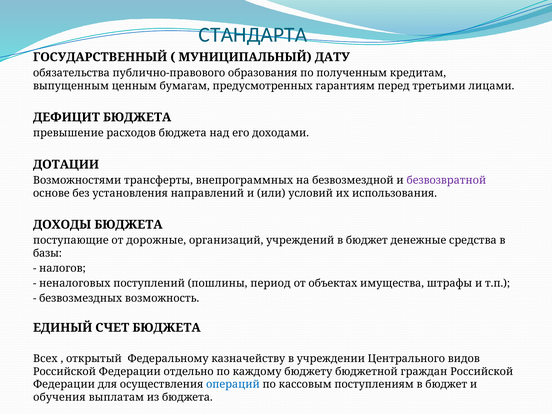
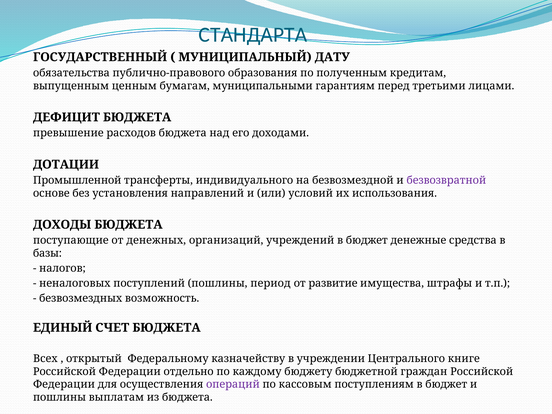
предусмотренных: предусмотренных -> муниципальными
Возможностями: Возможностями -> Промышленной
внепрограммных: внепрограммных -> индивидуального
дорожные: дорожные -> денежных
объектах: объектах -> развитие
видов: видов -> книге
операций colour: blue -> purple
обучения at (59, 397): обучения -> пошлины
